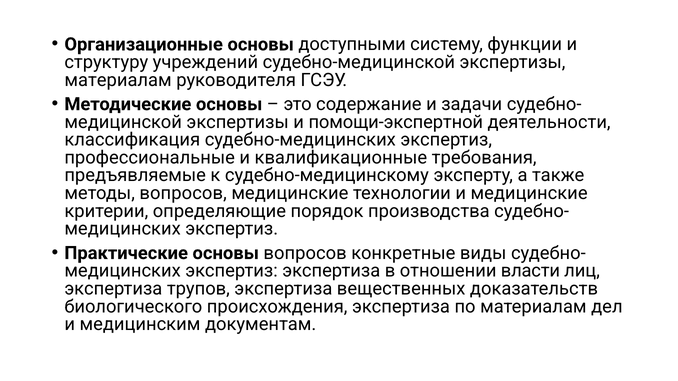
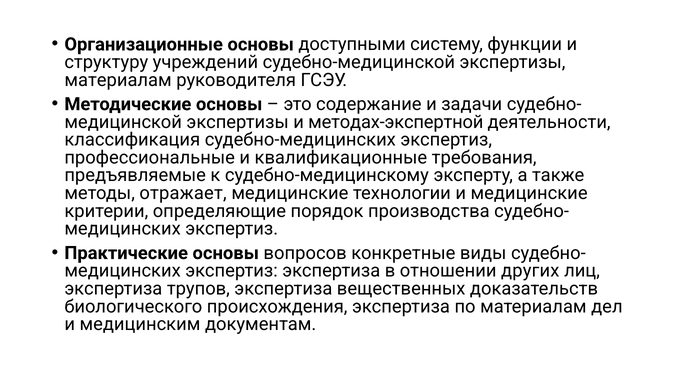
помощи-экспертной: помощи-экспертной -> методах-экспертной
методы вопросов: вопросов -> отражает
власти: власти -> других
